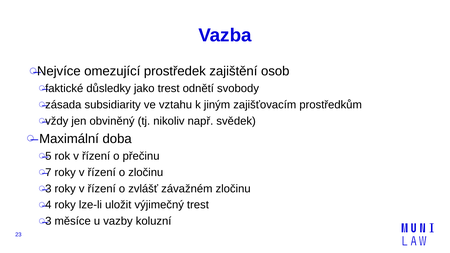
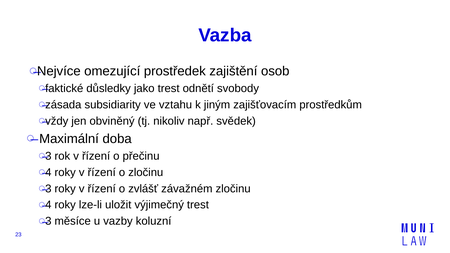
5 at (48, 156): 5 -> 3
7 at (48, 172): 7 -> 4
